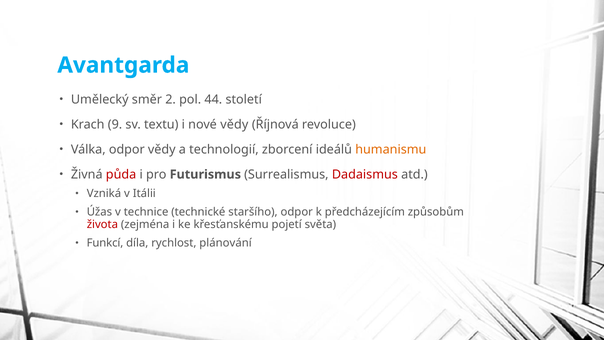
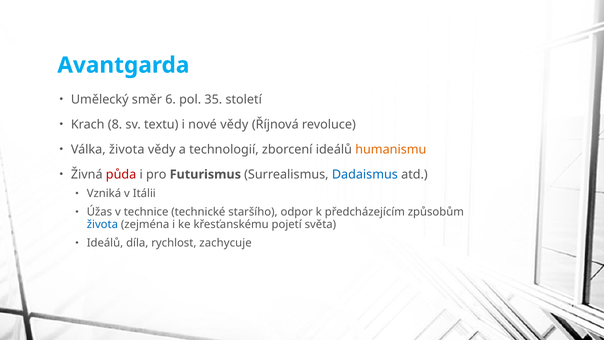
2: 2 -> 6
44: 44 -> 35
9: 9 -> 8
Válka odpor: odpor -> života
Dadaismus colour: red -> blue
života at (102, 224) colour: red -> blue
Funkcí at (105, 243): Funkcí -> Ideálů
plánování: plánování -> zachycuje
